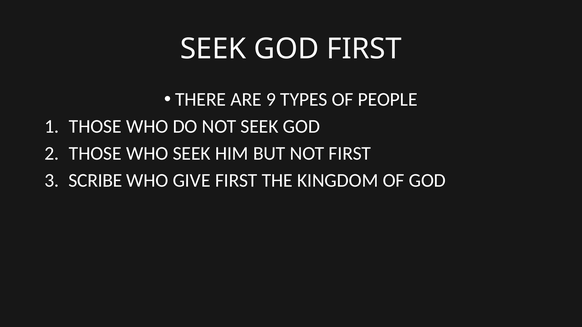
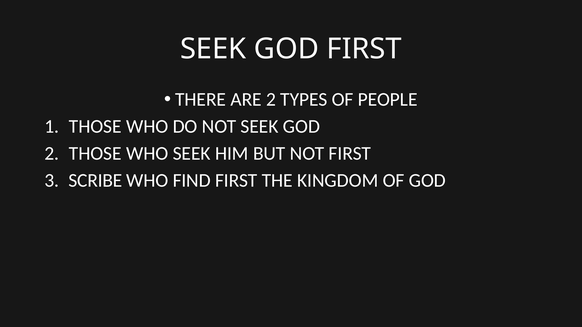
ARE 9: 9 -> 2
GIVE: GIVE -> FIND
